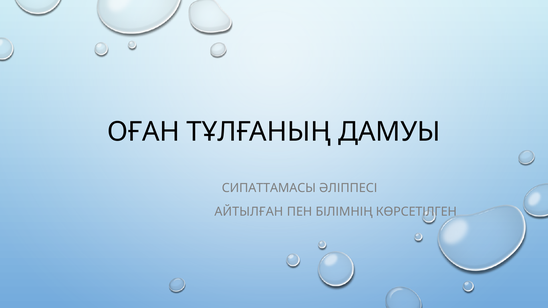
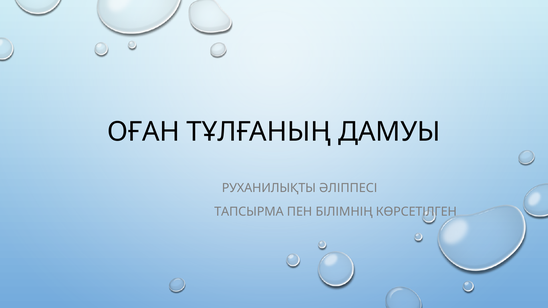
СИПАТТАМАСЫ: СИПАТТАМАСЫ -> РУХАНИЛЫҚТЫ
АЙТЫЛҒАН: АЙТЫЛҒАН -> ТАПСЫРМА
